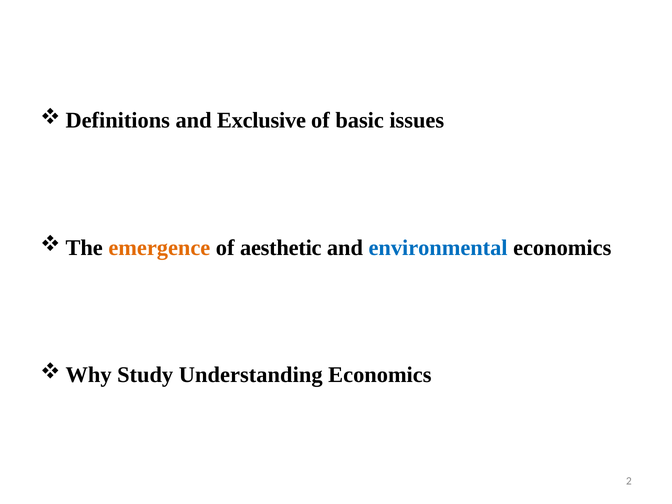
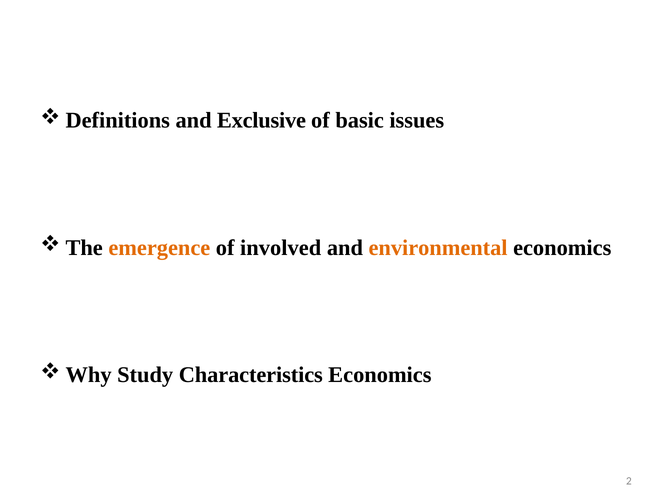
aesthetic: aesthetic -> involved
environmental colour: blue -> orange
Understanding: Understanding -> Characteristics
